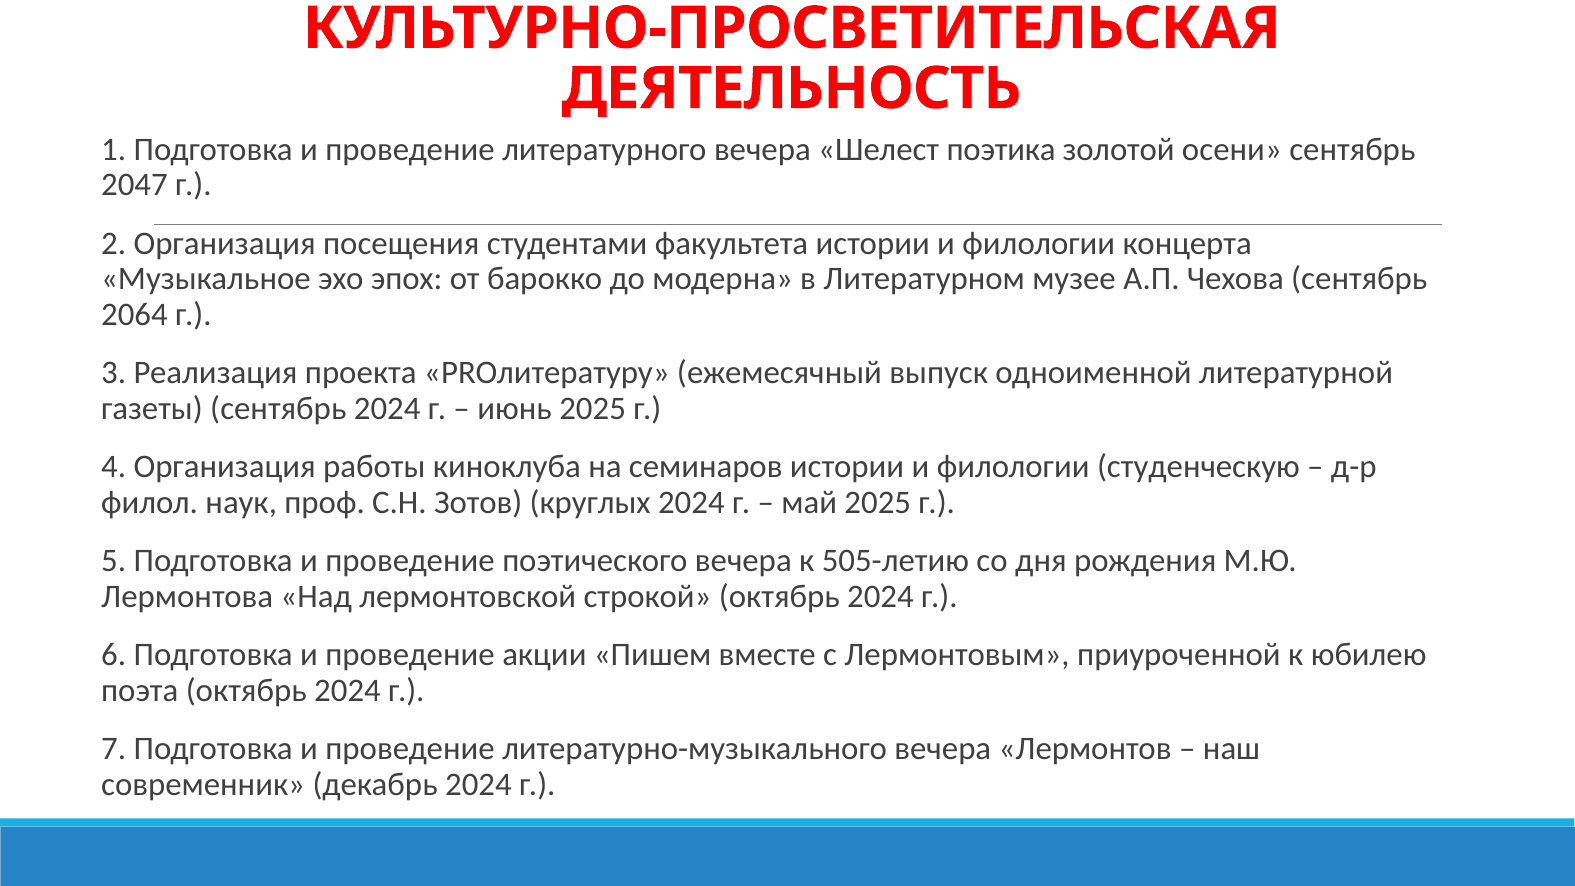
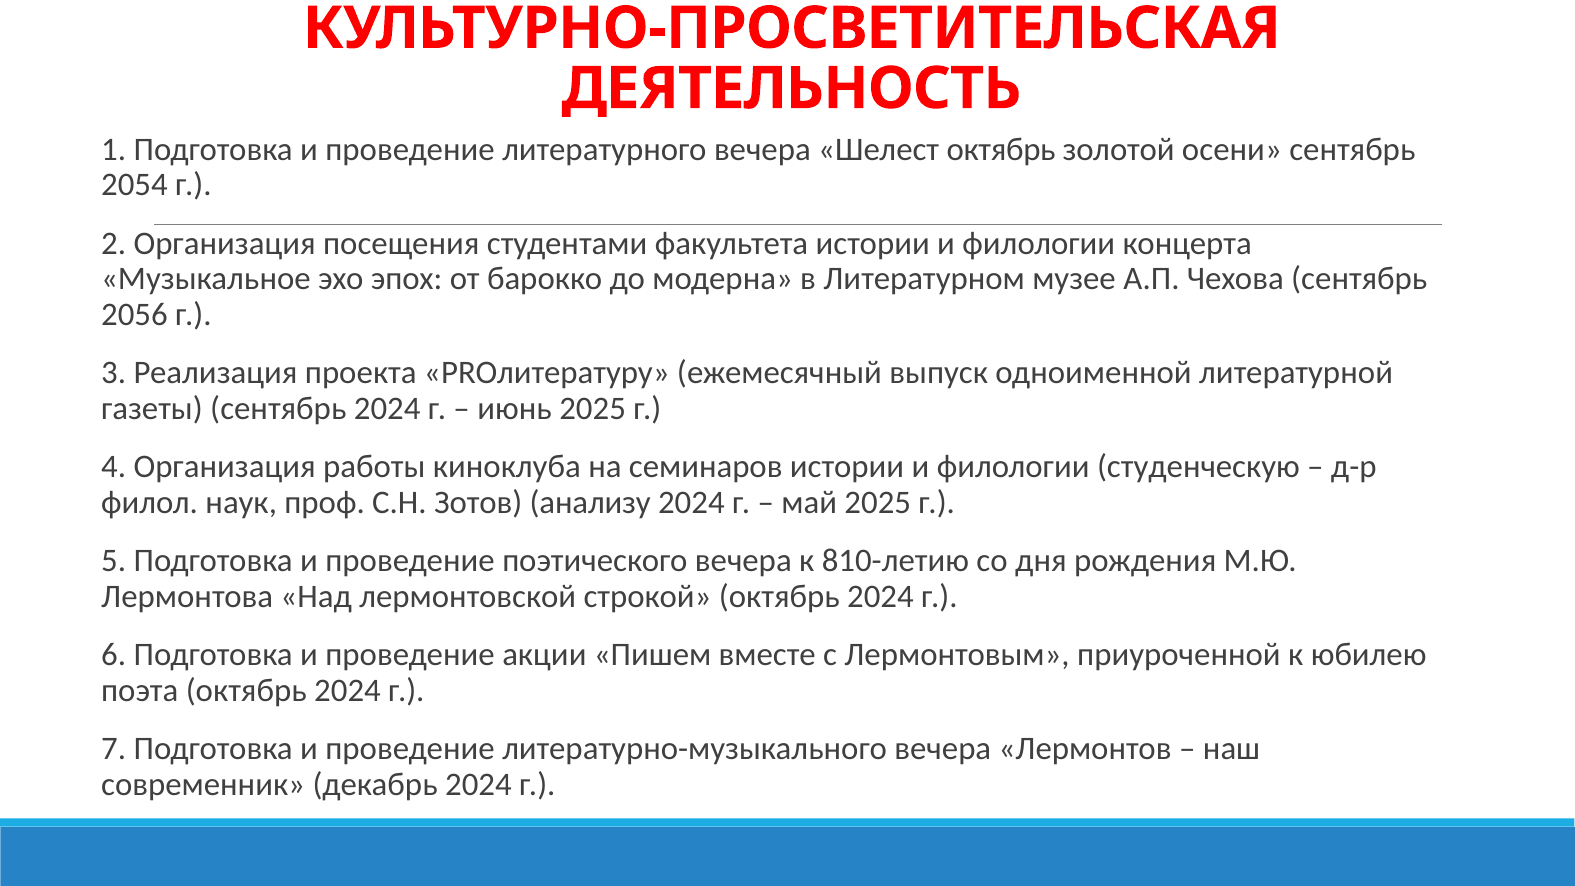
Шелест поэтика: поэтика -> октябрь
2047: 2047 -> 2054
2064: 2064 -> 2056
круглых: круглых -> анализу
505-летию: 505-летию -> 810-летию
